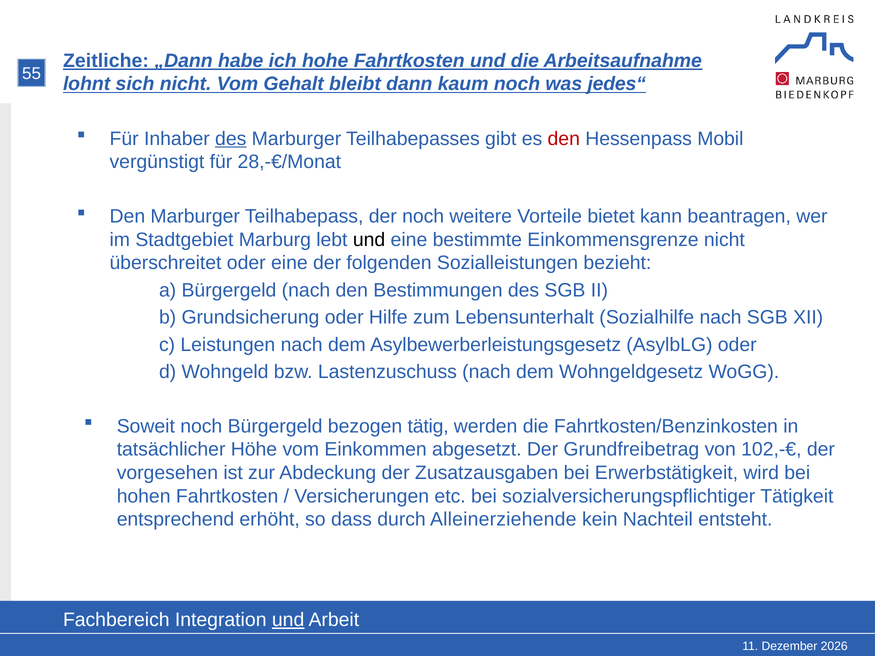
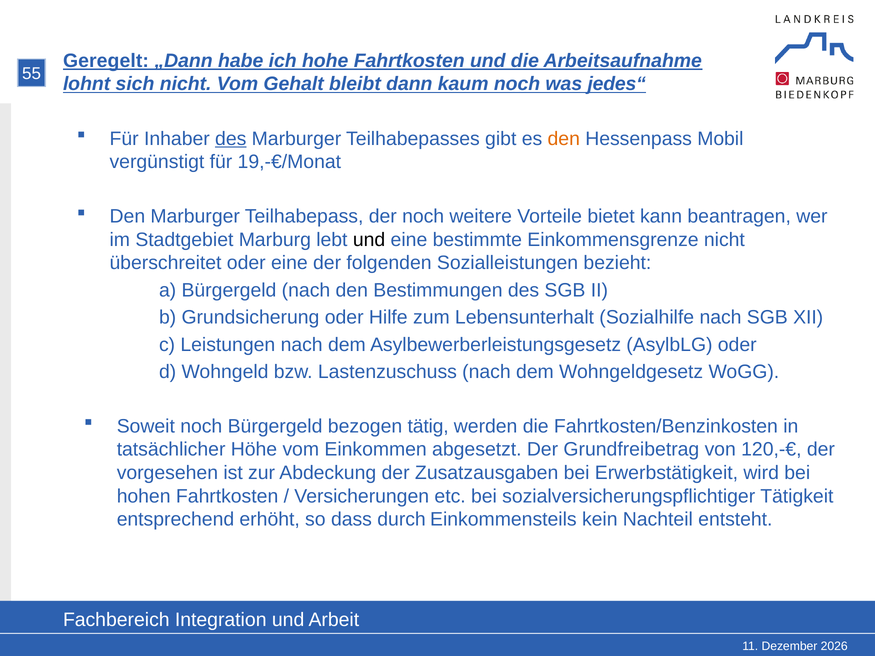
Zeitliche: Zeitliche -> Geregelt
den at (564, 139) colour: red -> orange
28,-€/Monat: 28,-€/Monat -> 19,-€/Monat
102,-€: 102,-€ -> 120,-€
Alleinerziehende: Alleinerziehende -> Einkommensteils
und at (288, 620) underline: present -> none
